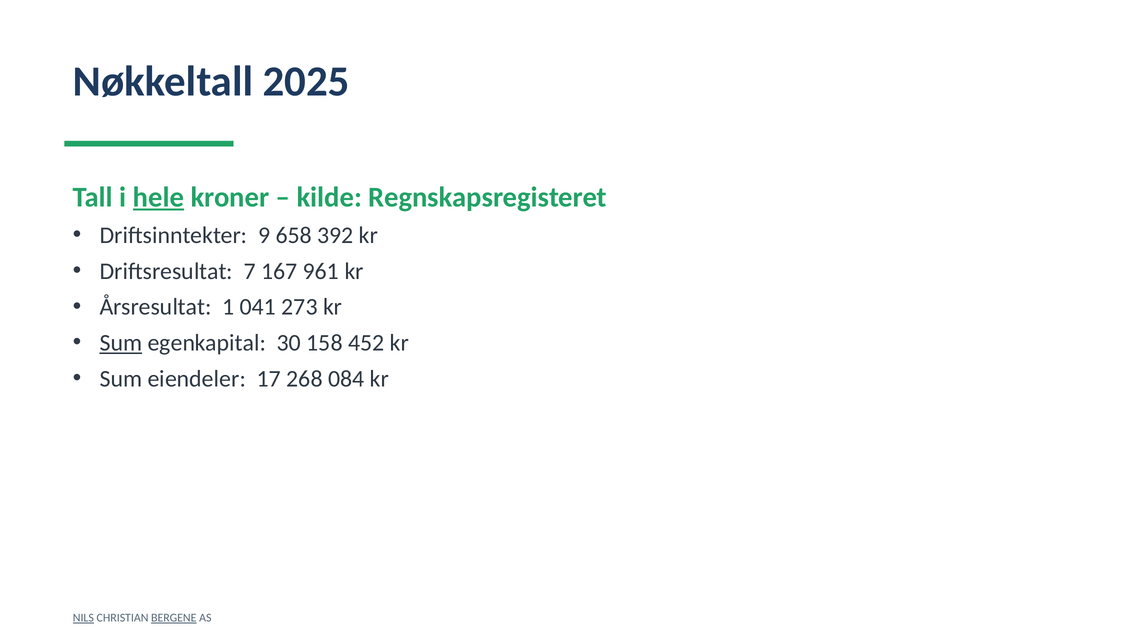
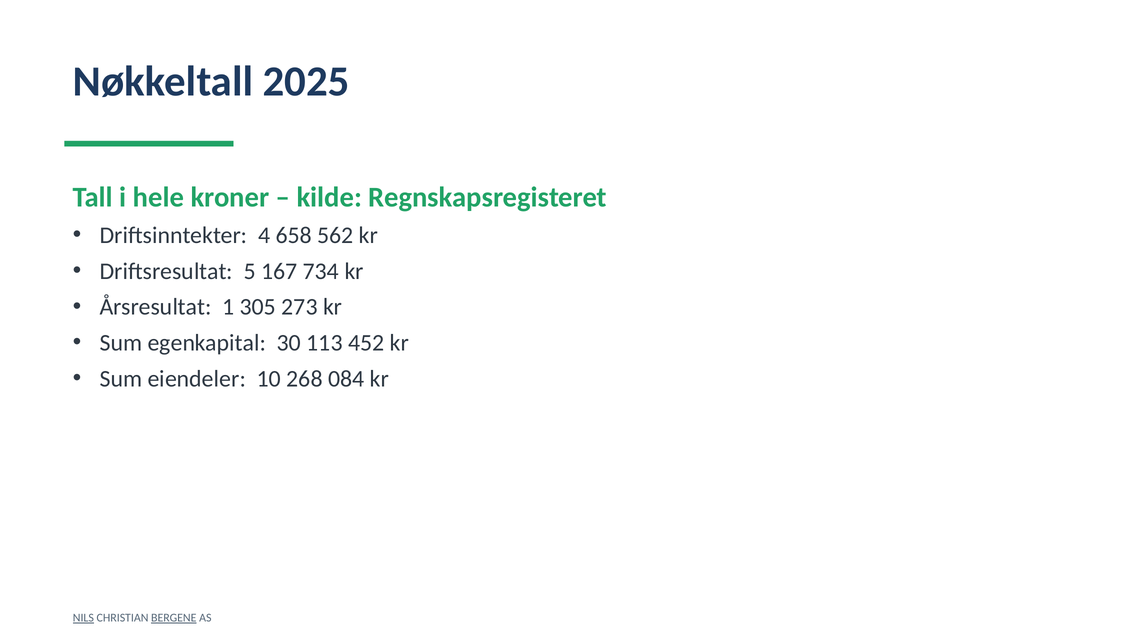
hele underline: present -> none
9: 9 -> 4
392: 392 -> 562
7: 7 -> 5
961: 961 -> 734
041: 041 -> 305
Sum at (121, 343) underline: present -> none
158: 158 -> 113
17: 17 -> 10
